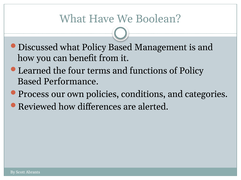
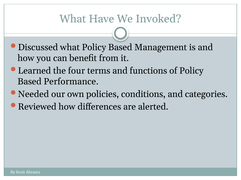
Boolean: Boolean -> Invoked
Process: Process -> Needed
